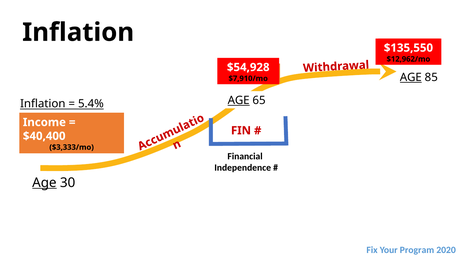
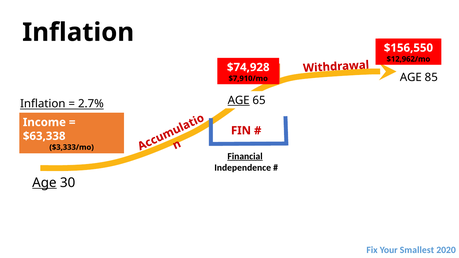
$135,550: $135,550 -> $156,550
$54,928: $54,928 -> $74,928
AGE at (411, 77) underline: present -> none
5.4%: 5.4% -> 2.7%
$40,400: $40,400 -> $63,338
Financial underline: none -> present
Program: Program -> Smallest
